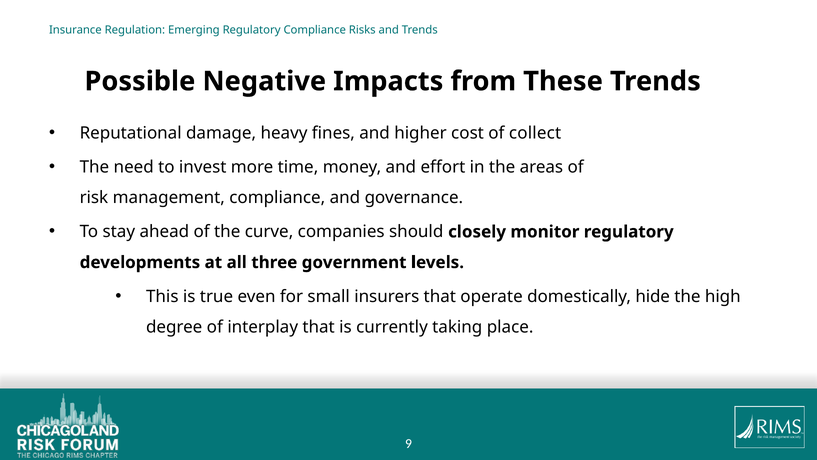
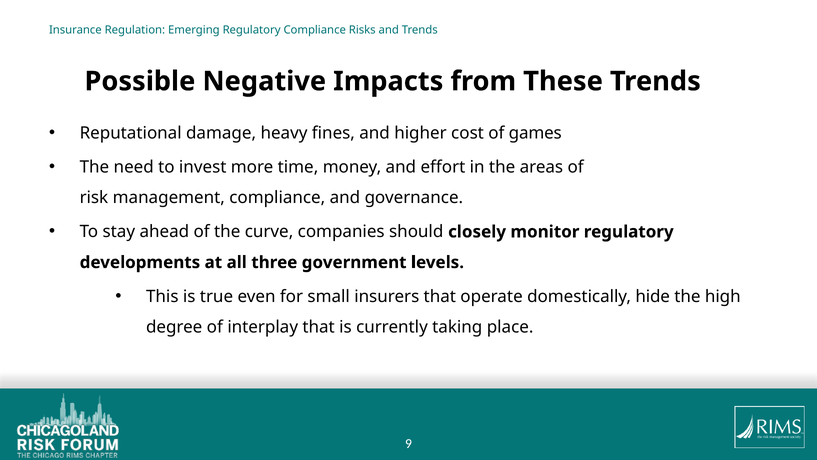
collect: collect -> games
